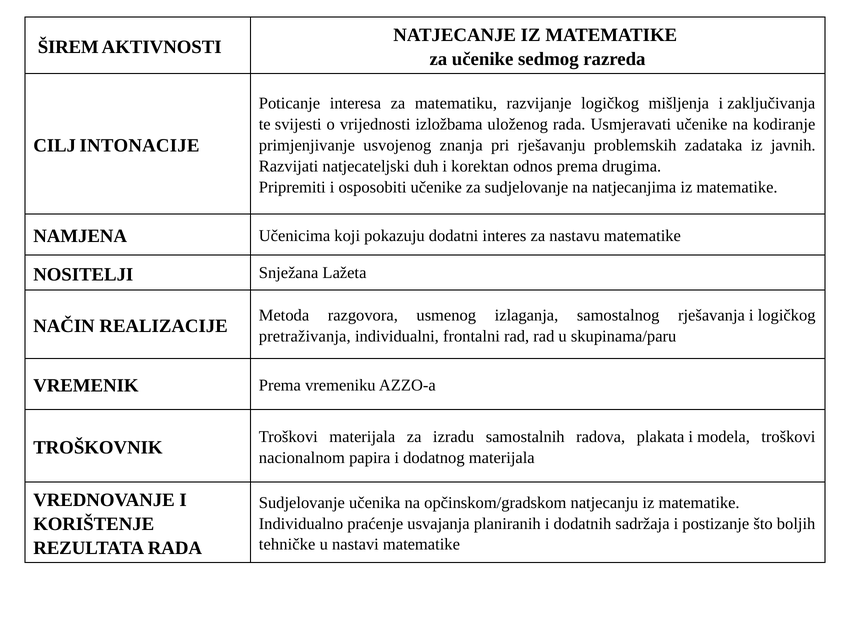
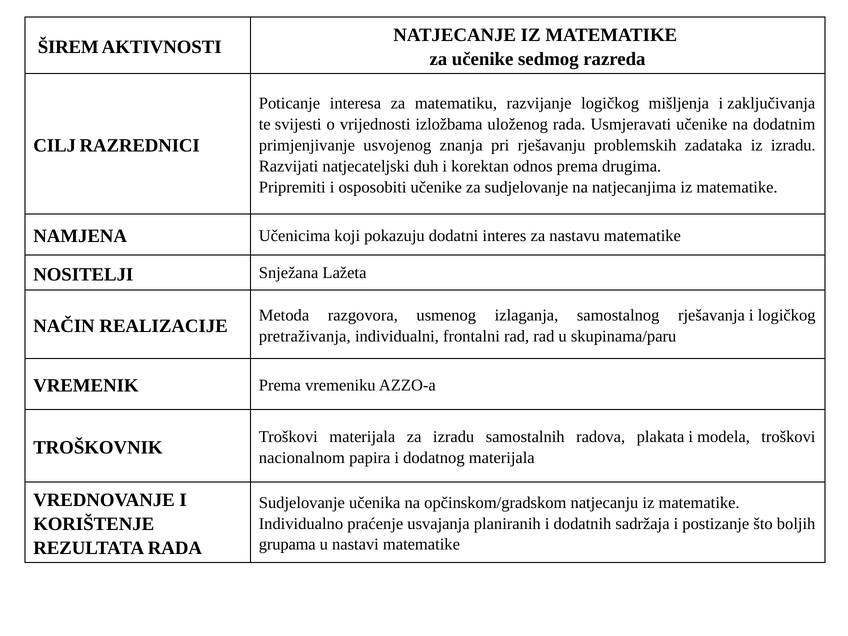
kodiranje: kodiranje -> dodatnim
INTONACIJE: INTONACIJE -> RAZREDNICI
iz javnih: javnih -> izradu
tehničke: tehničke -> grupama
